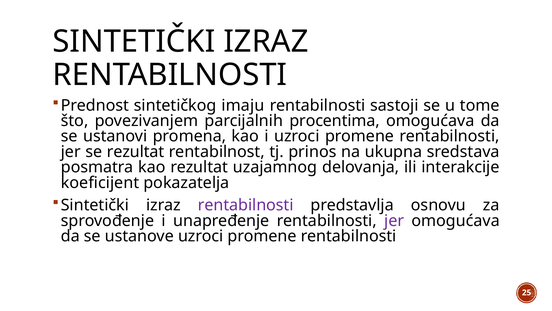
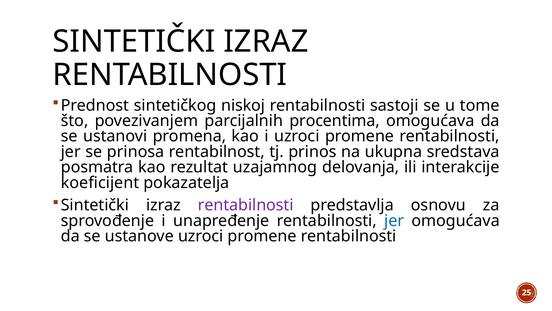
imaju: imaju -> niskoj
se rezultat: rezultat -> prinosa
jer at (394, 220) colour: purple -> blue
